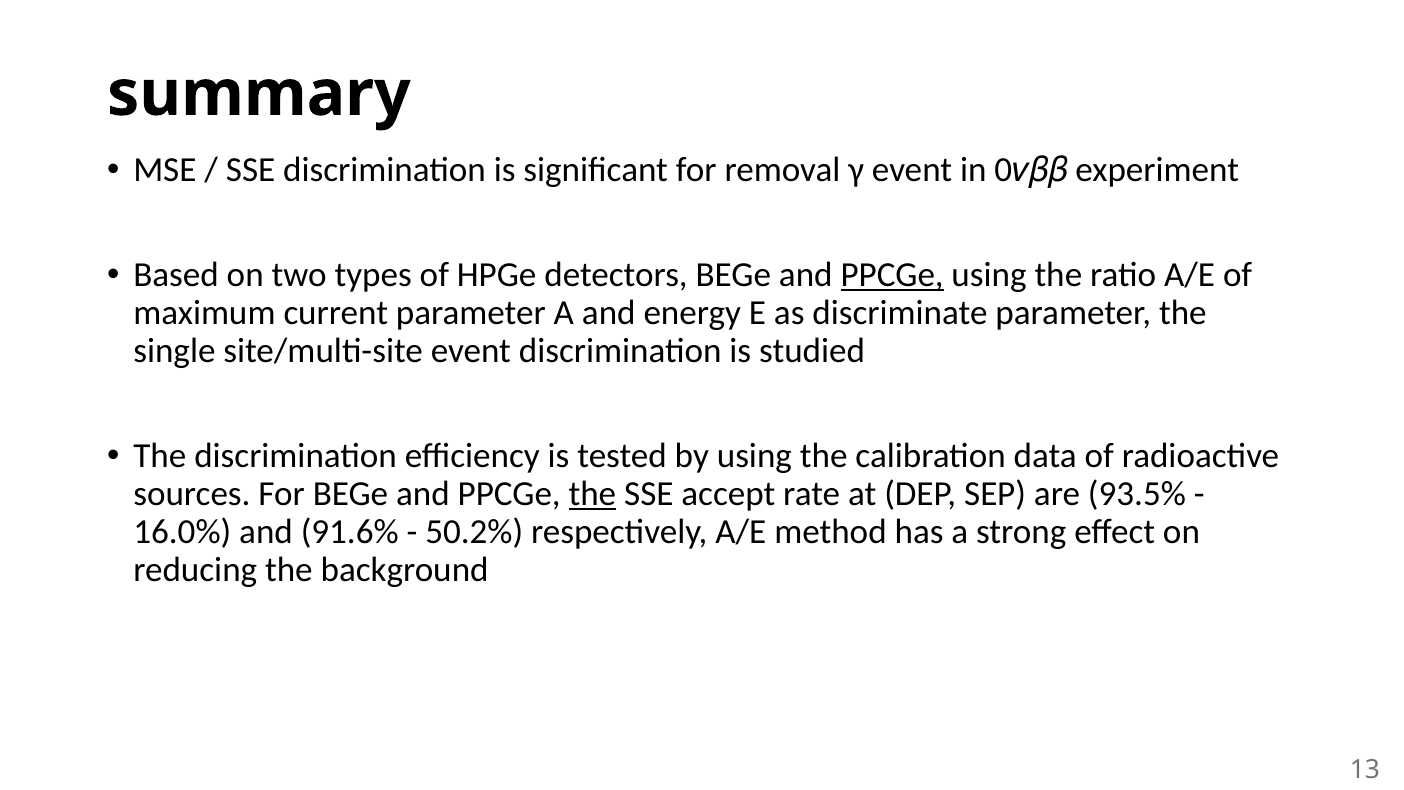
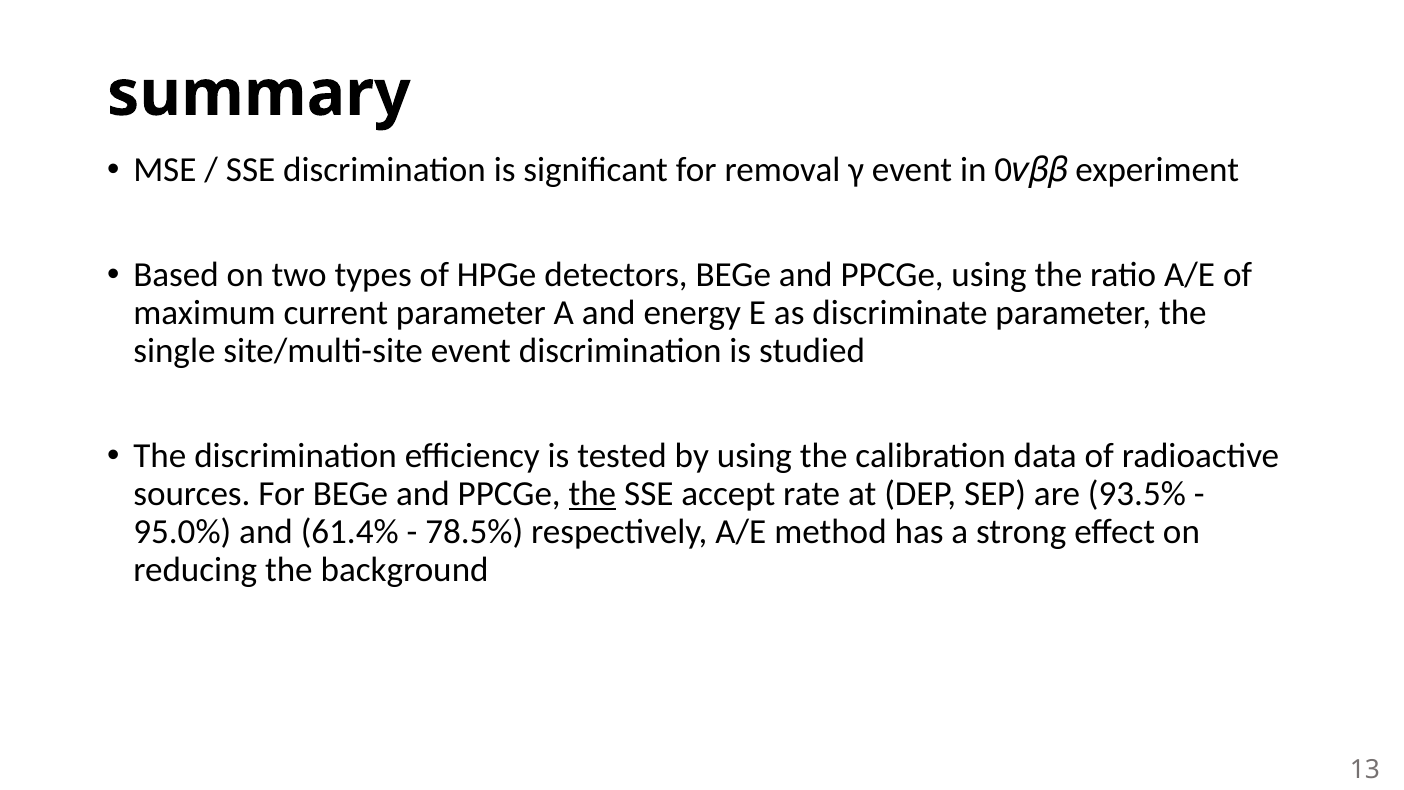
PPCGe at (892, 275) underline: present -> none
16.0%: 16.0% -> 95.0%
91.6%: 91.6% -> 61.4%
50.2%: 50.2% -> 78.5%
